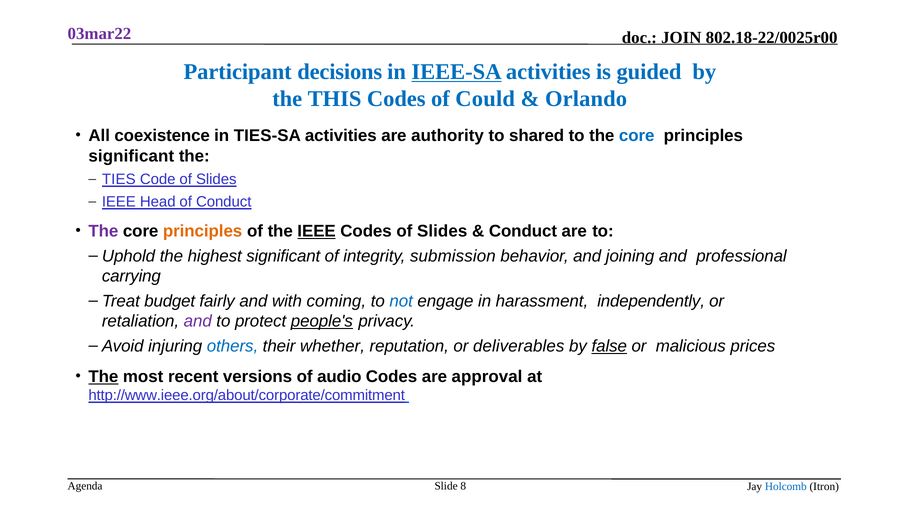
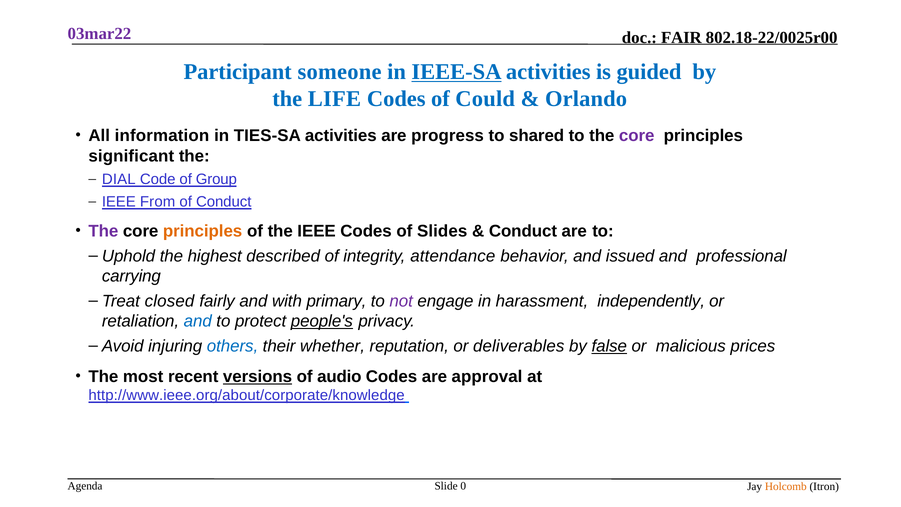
JOIN: JOIN -> FAIR
decisions: decisions -> someone
THIS: THIS -> LIFE
coexistence: coexistence -> information
authority: authority -> progress
core at (637, 136) colour: blue -> purple
TIES: TIES -> DIAL
Code of Slides: Slides -> Group
Head: Head -> From
IEEE at (317, 231) underline: present -> none
highest significant: significant -> described
submission: submission -> attendance
joining: joining -> issued
budget: budget -> closed
coming: coming -> primary
not colour: blue -> purple
and at (198, 321) colour: purple -> blue
The at (103, 376) underline: present -> none
versions underline: none -> present
http://www.ieee.org/about/corporate/commitment: http://www.ieee.org/about/corporate/commitment -> http://www.ieee.org/about/corporate/knowledge
8: 8 -> 0
Holcomb colour: blue -> orange
